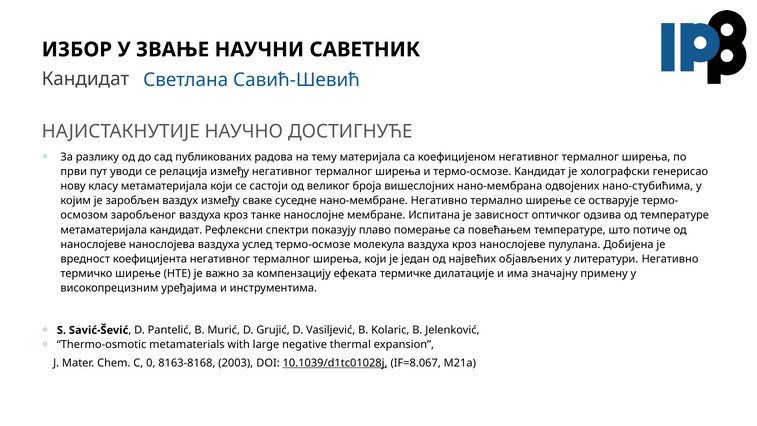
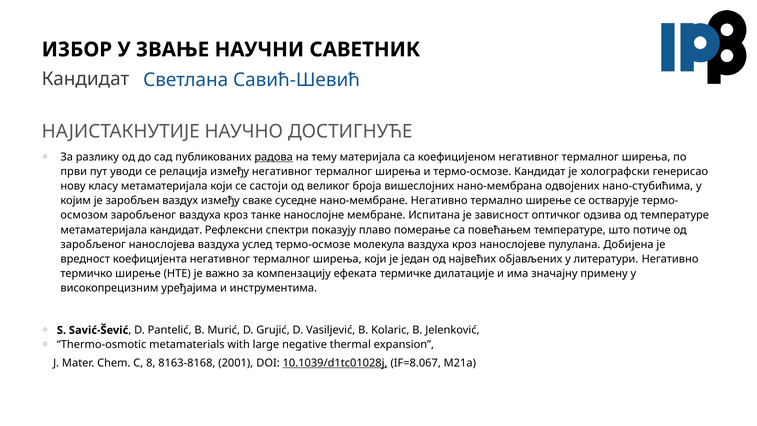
радова underline: none -> present
нанослојеве at (93, 244): нанослојеве -> заробљеног
0: 0 -> 8
2003: 2003 -> 2001
